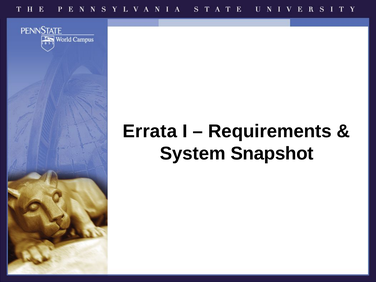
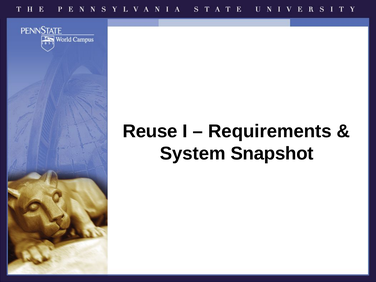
Errata: Errata -> Reuse
